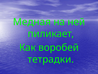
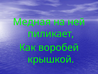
тетрадки: тетрадки -> крышкой
